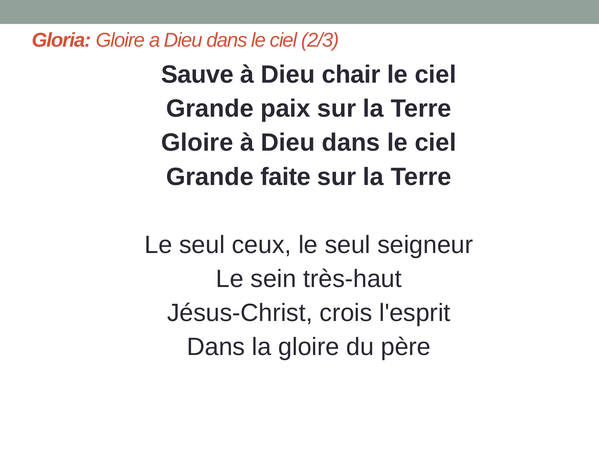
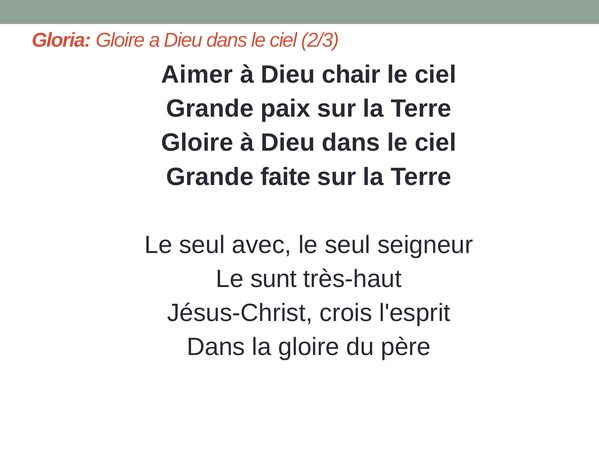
Sauve: Sauve -> Aimer
ceux: ceux -> avec
sein: sein -> sunt
